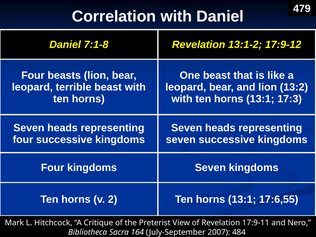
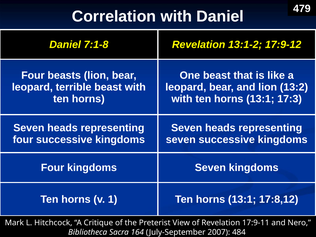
2: 2 -> 1
17:6,55: 17:6,55 -> 17:8,12
